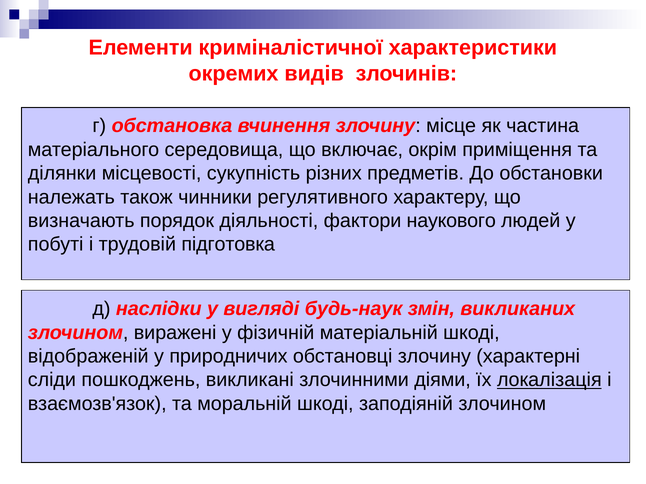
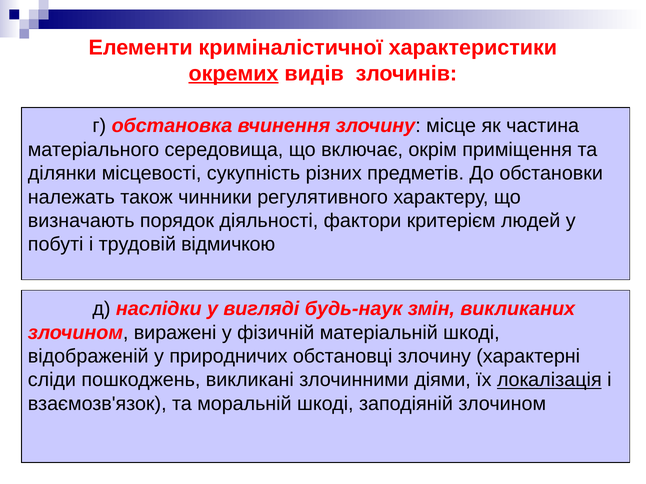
окремих underline: none -> present
наукового: наукового -> критерієм
підготовка: підготовка -> відмичкою
